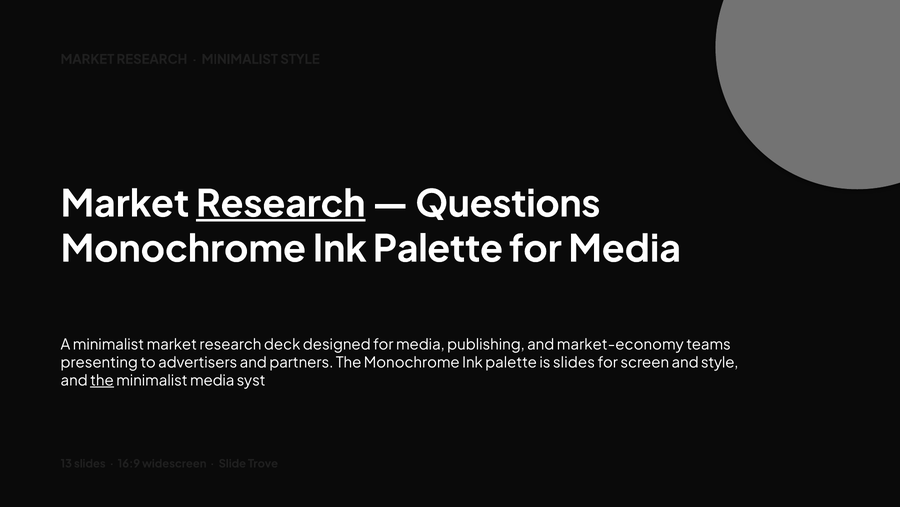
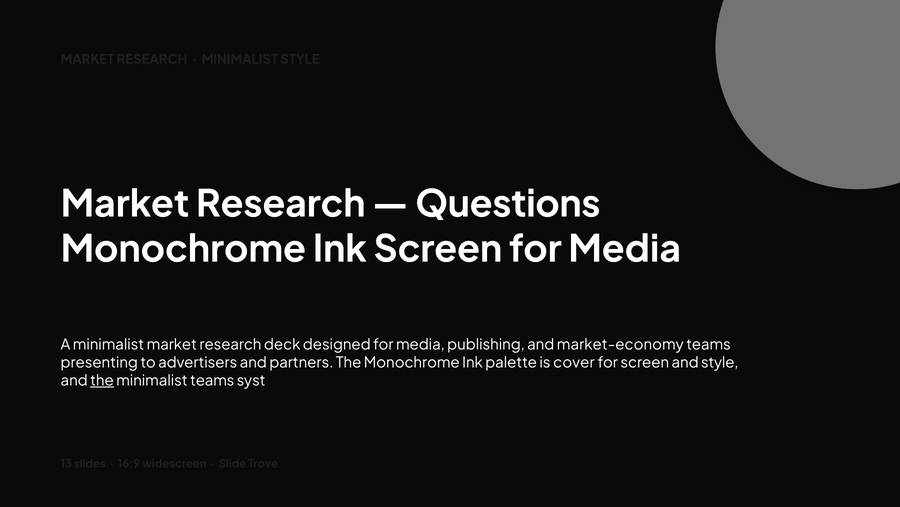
Research at (281, 204) underline: present -> none
Palette at (438, 249): Palette -> Screen
is slides: slides -> cover
minimalist media: media -> teams
